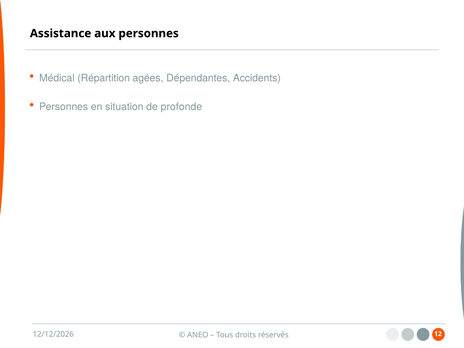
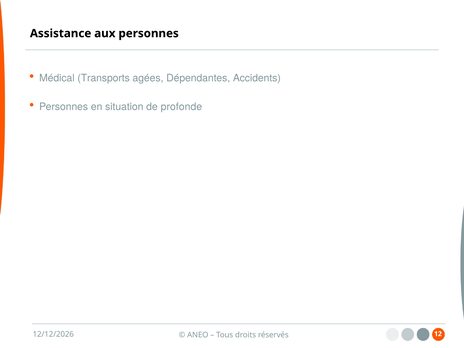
Répartition: Répartition -> Transports
